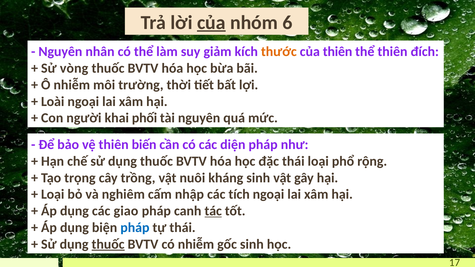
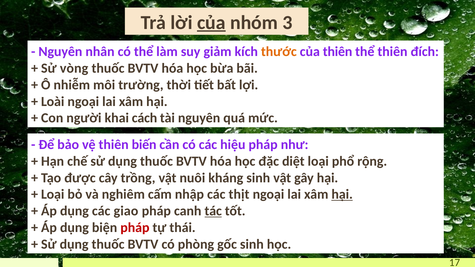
6: 6 -> 3
phối: phối -> cách
diện: diện -> hiệu
đặc thái: thái -> diệt
trọng: trọng -> được
tích: tích -> thịt
hại at (342, 195) underline: none -> present
pháp at (135, 228) colour: blue -> red
thuốc at (108, 244) underline: present -> none
có nhiễm: nhiễm -> phòng
